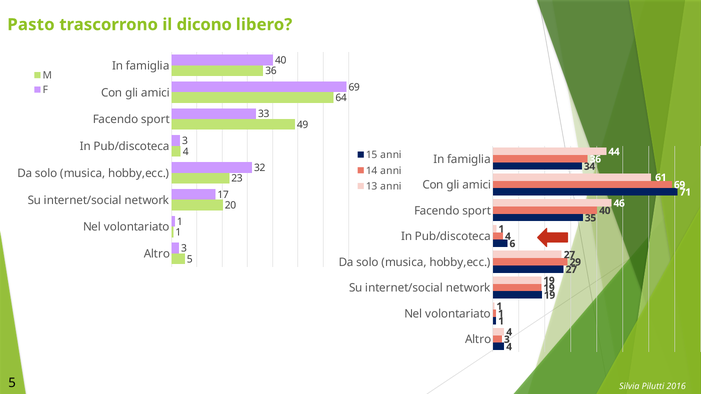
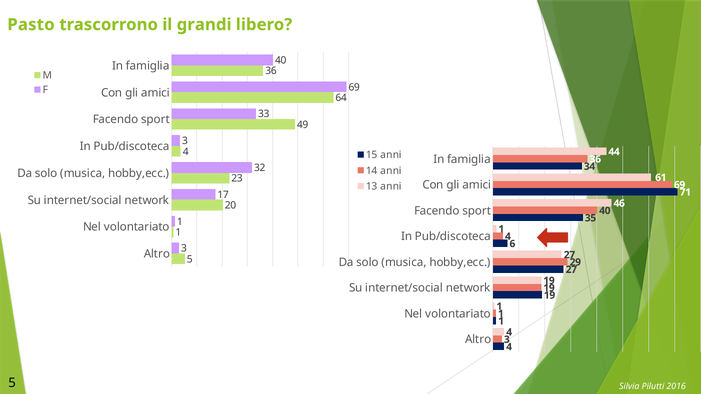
dicono: dicono -> grandi
